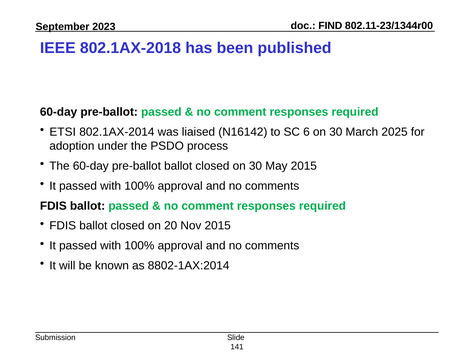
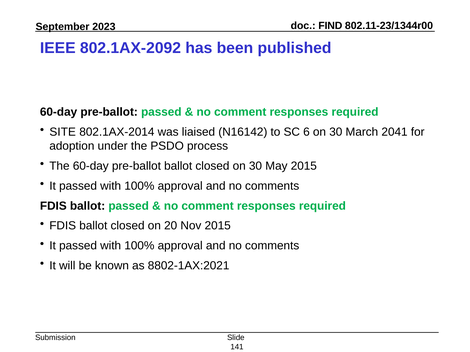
802.1AX-2018: 802.1AX-2018 -> 802.1AX-2092
ETSI: ETSI -> SITE
2025: 2025 -> 2041
8802-1AX:2014: 8802-1AX:2014 -> 8802-1AX:2021
